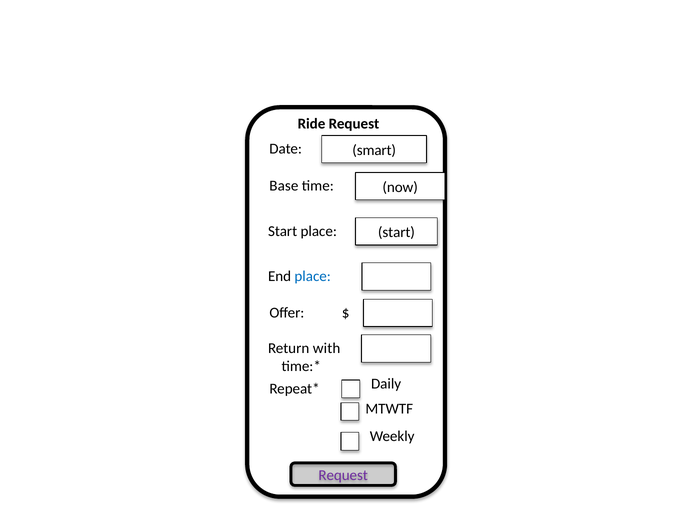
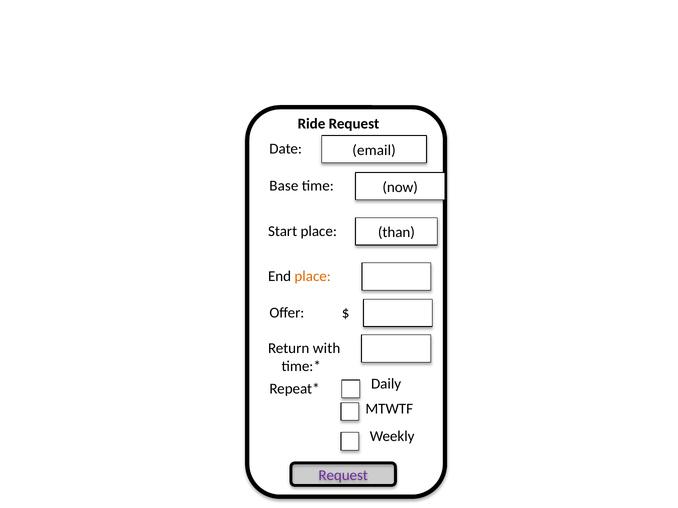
smart: smart -> email
Start place start: start -> than
place at (313, 277) colour: blue -> orange
